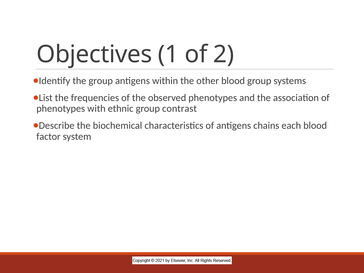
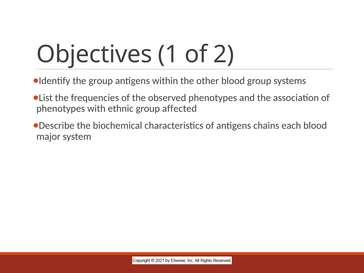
contrast: contrast -> affected
factor: factor -> major
